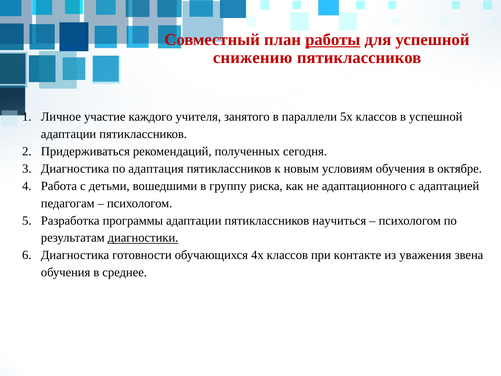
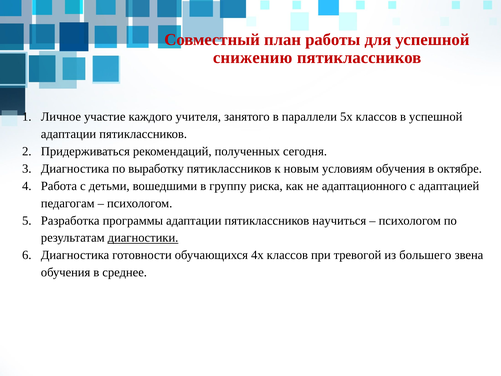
работы underline: present -> none
адаптация: адаптация -> выработку
контакте: контакте -> тревогой
уважения: уважения -> большего
